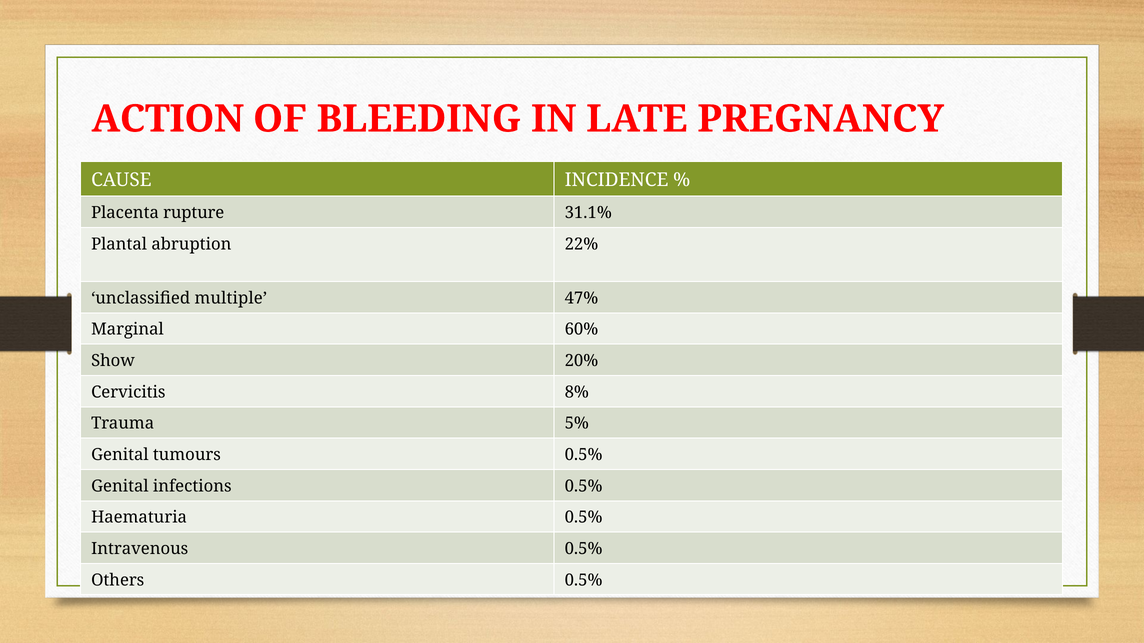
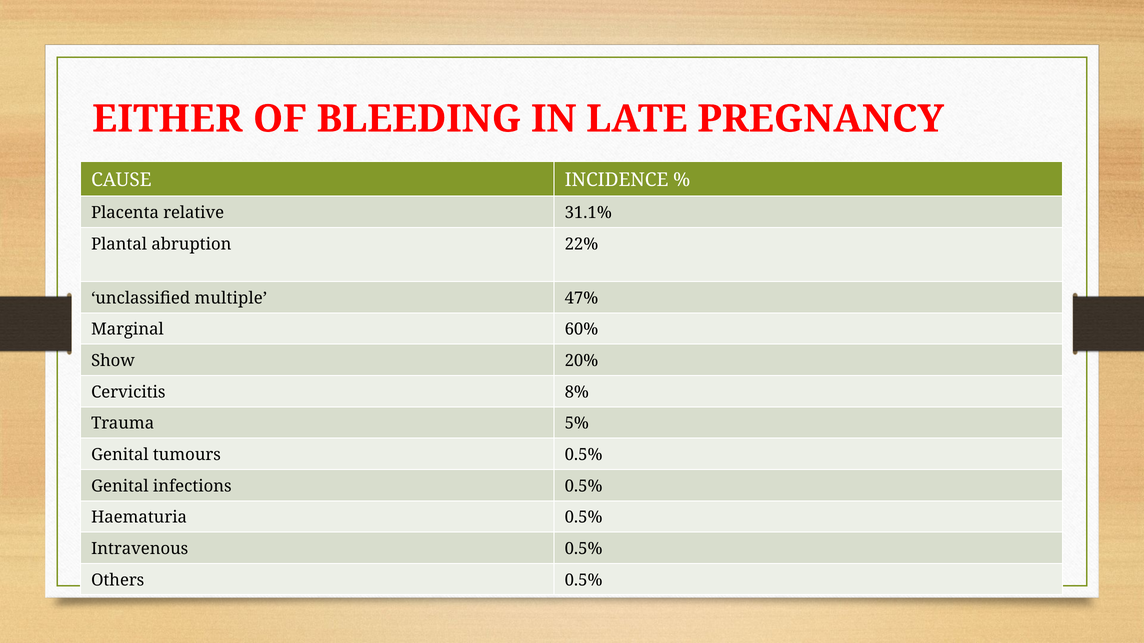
ACTION: ACTION -> EITHER
rupture: rupture -> relative
